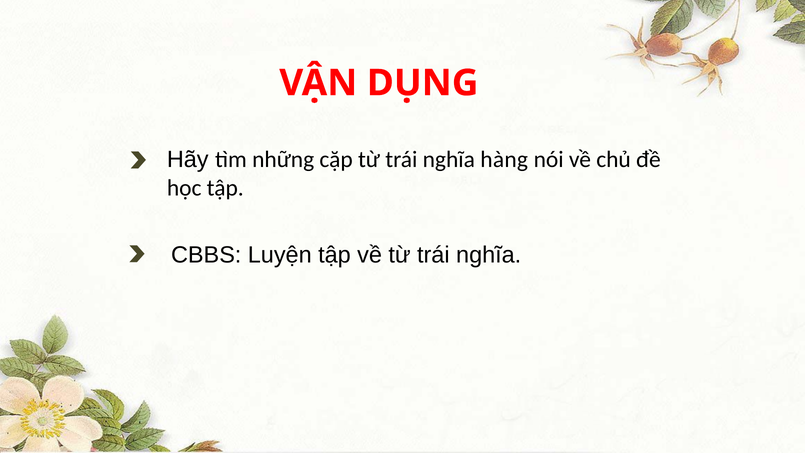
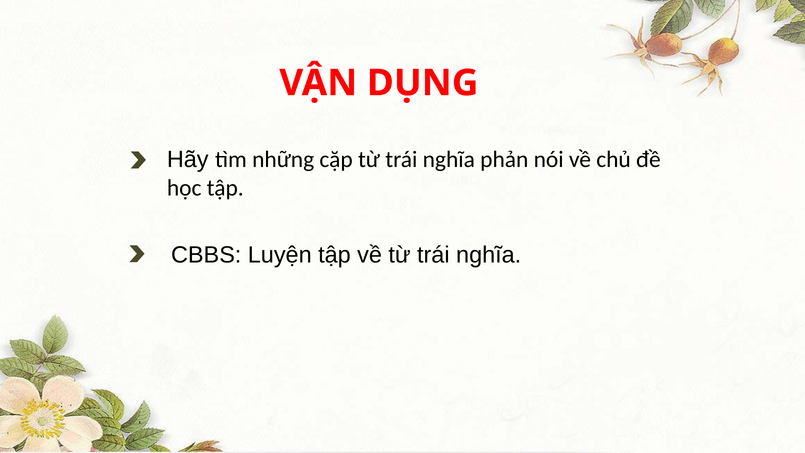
hàng: hàng -> phản
